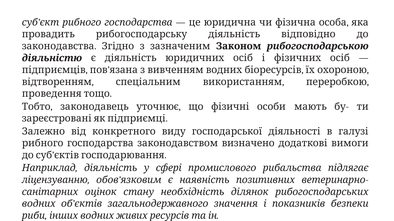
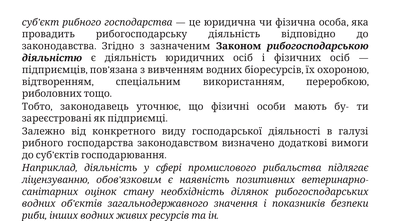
проведення: проведення -> риболовних
